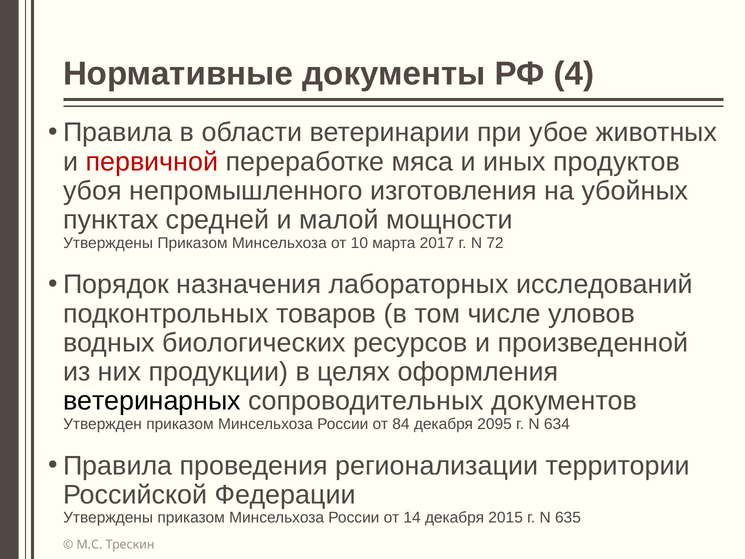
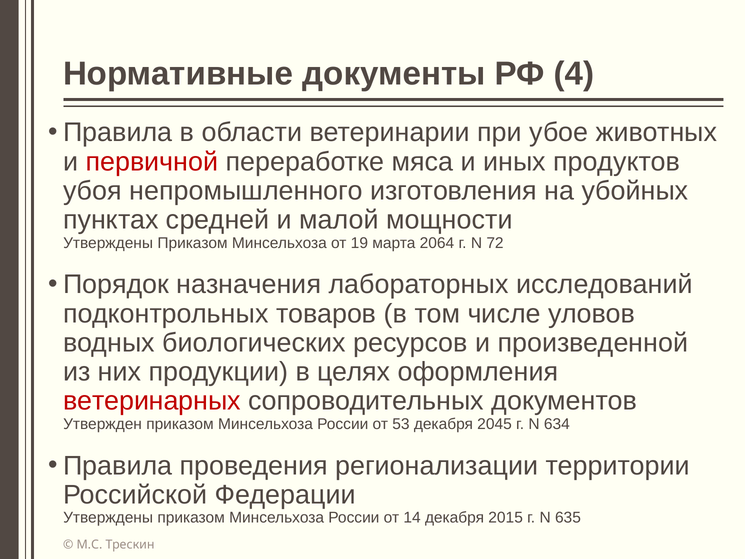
10: 10 -> 19
2017: 2017 -> 2064
ветеринарных colour: black -> red
84: 84 -> 53
2095: 2095 -> 2045
